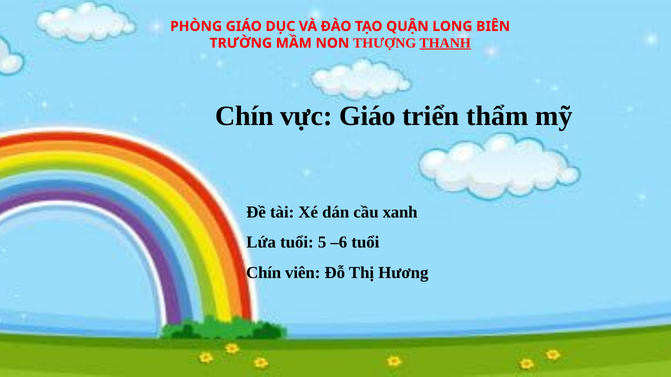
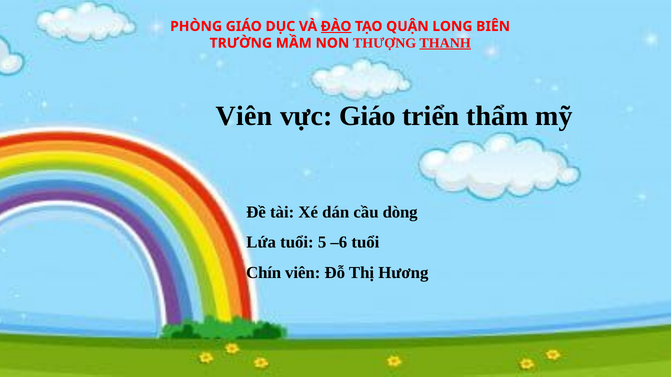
ĐÀO underline: none -> present
Chín at (244, 116): Chín -> Viên
xanh: xanh -> dòng
